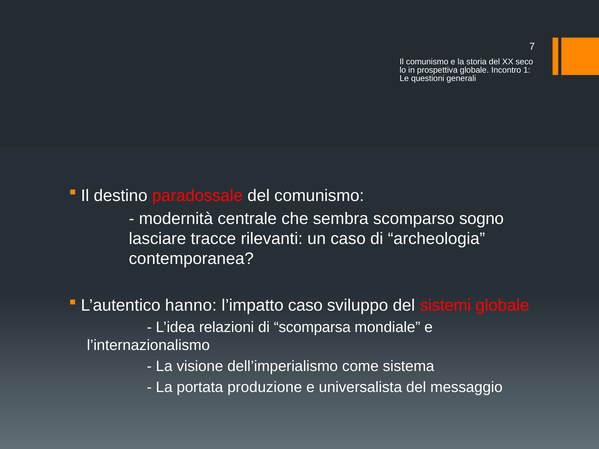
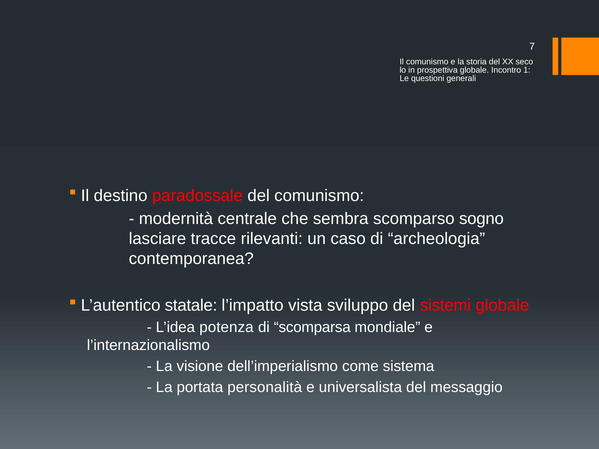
hanno: hanno -> statale
l’impatto caso: caso -> vista
relazioni: relazioni -> potenza
produzione: produzione -> personalità
